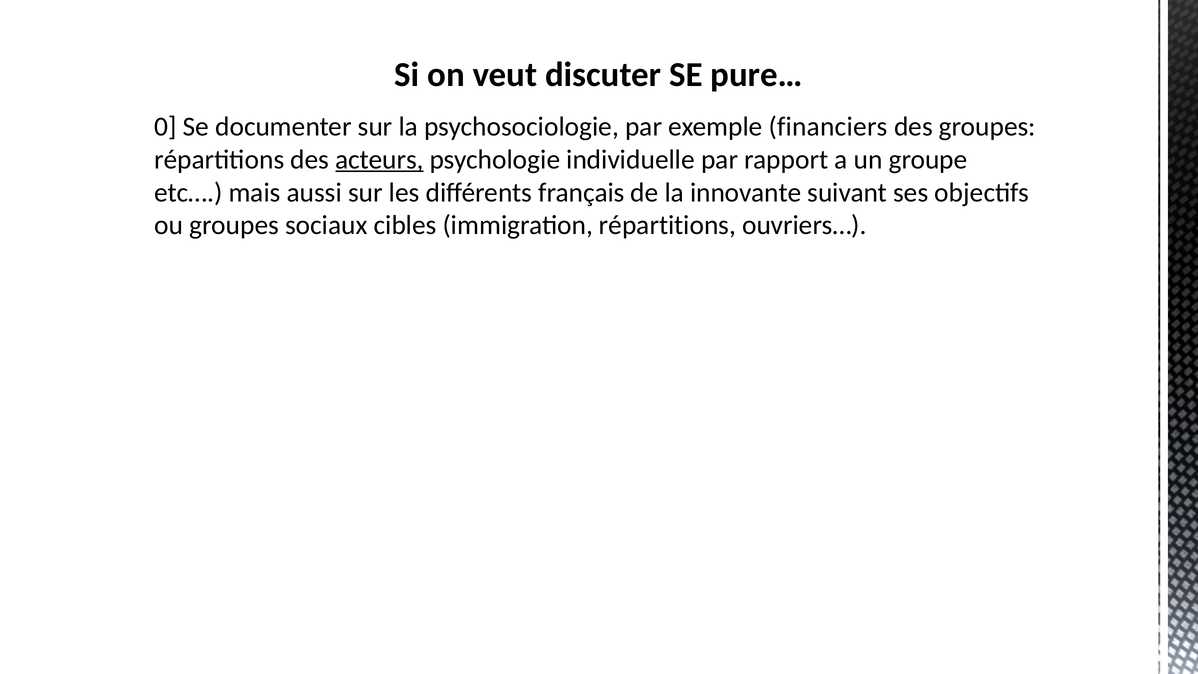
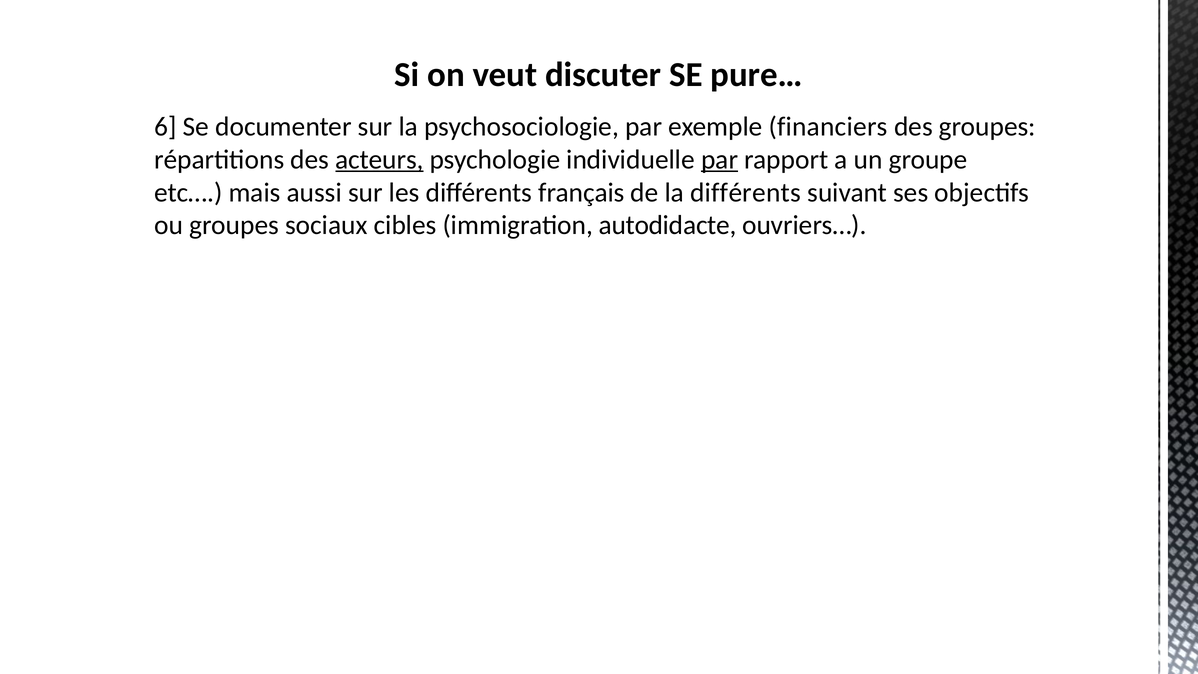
0: 0 -> 6
par at (720, 159) underline: none -> present
la innovante: innovante -> différents
immigration répartitions: répartitions -> autodidacte
